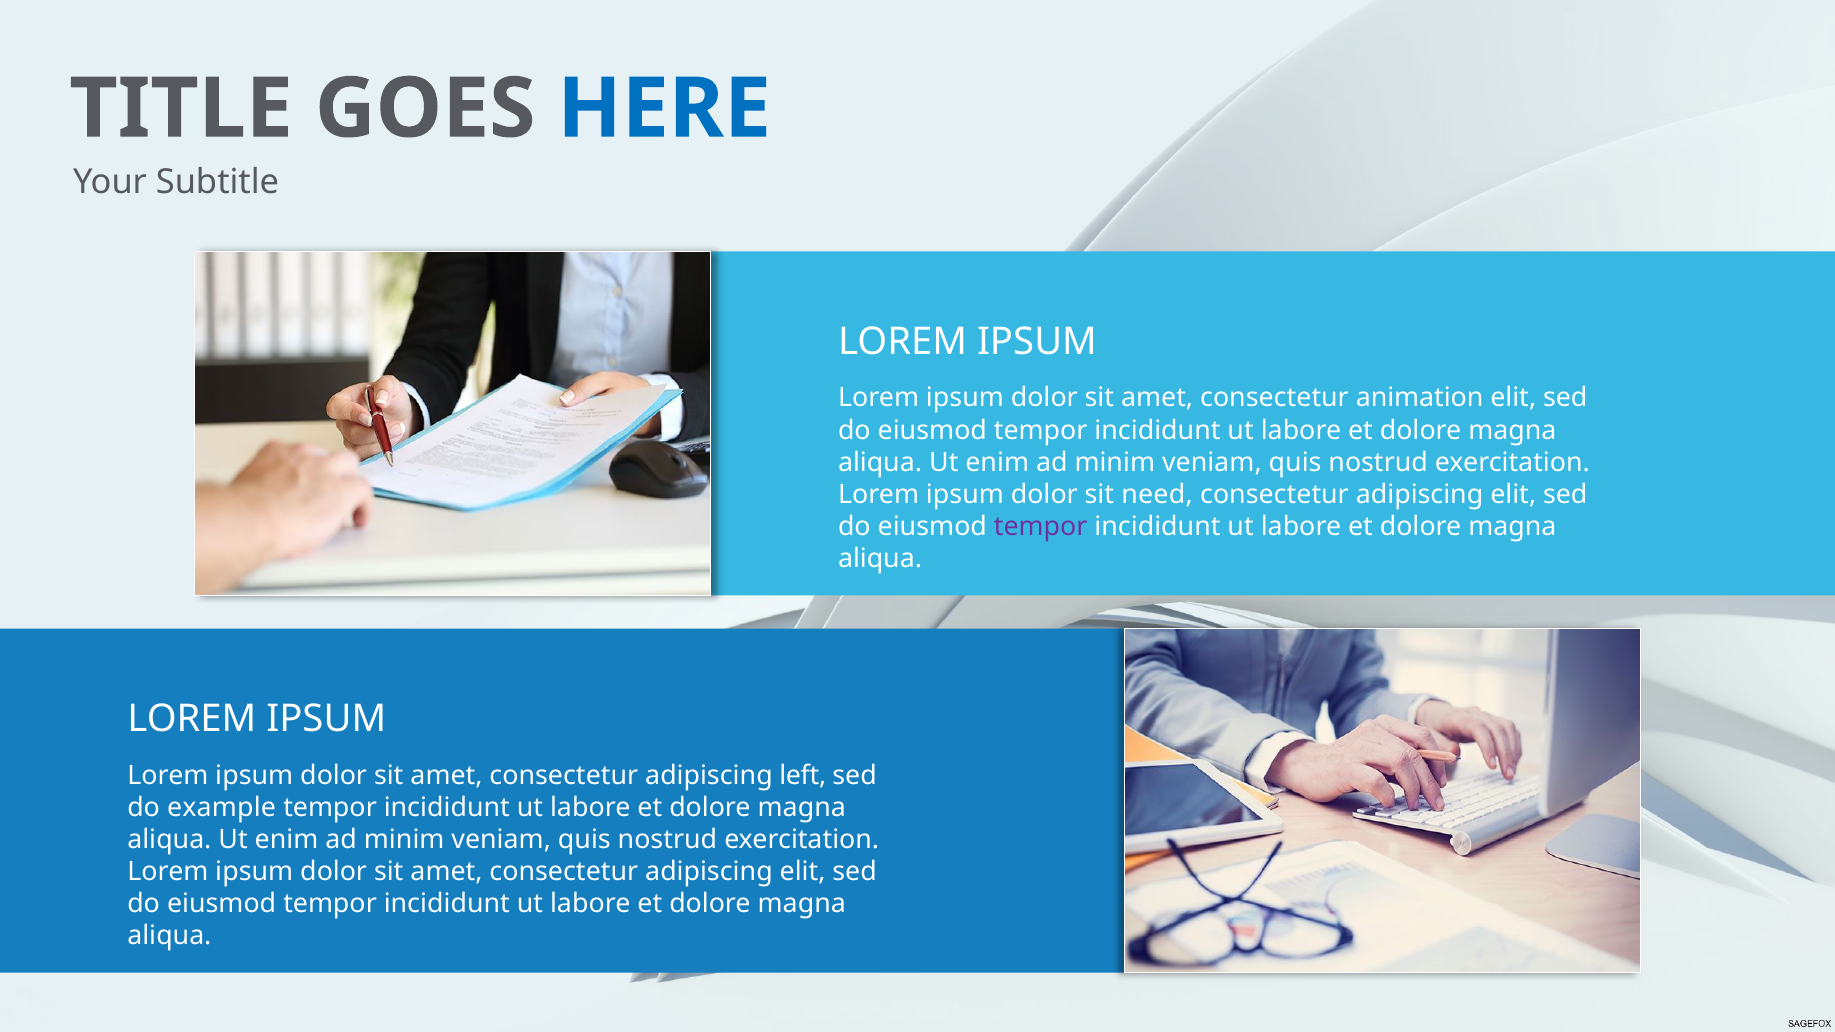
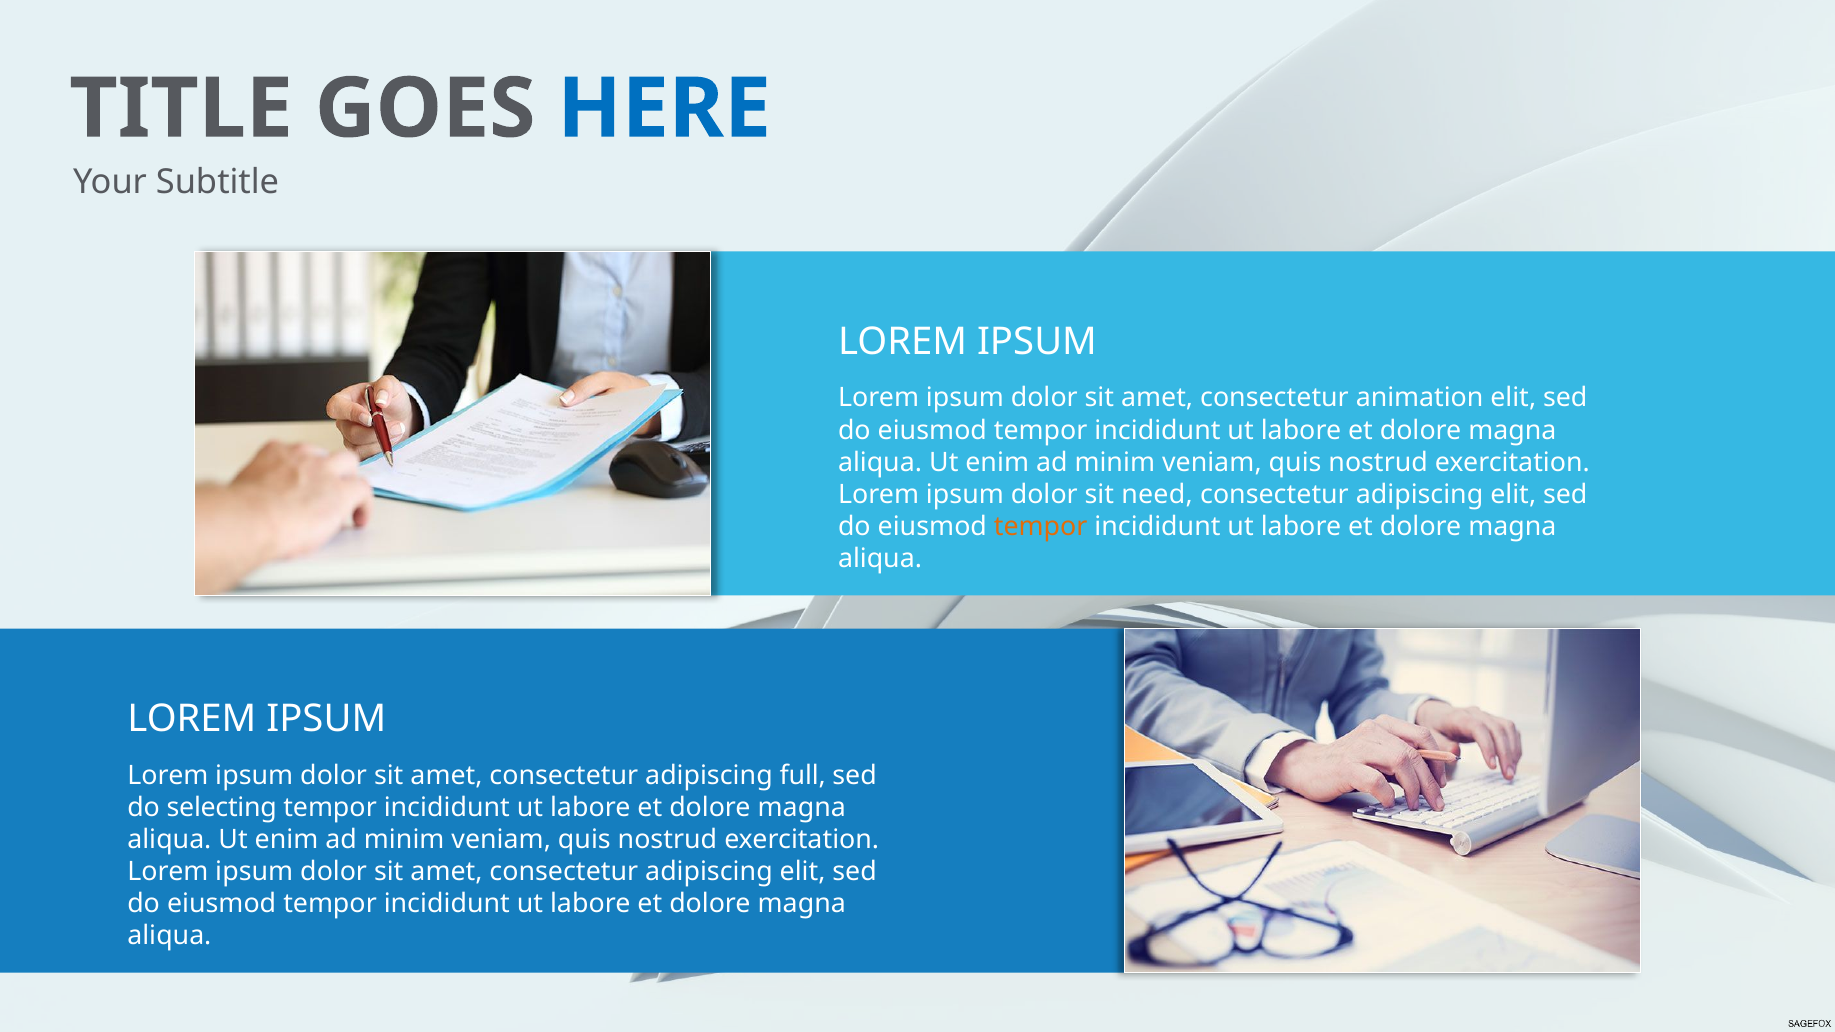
tempor at (1041, 527) colour: purple -> orange
left: left -> full
example: example -> selecting
